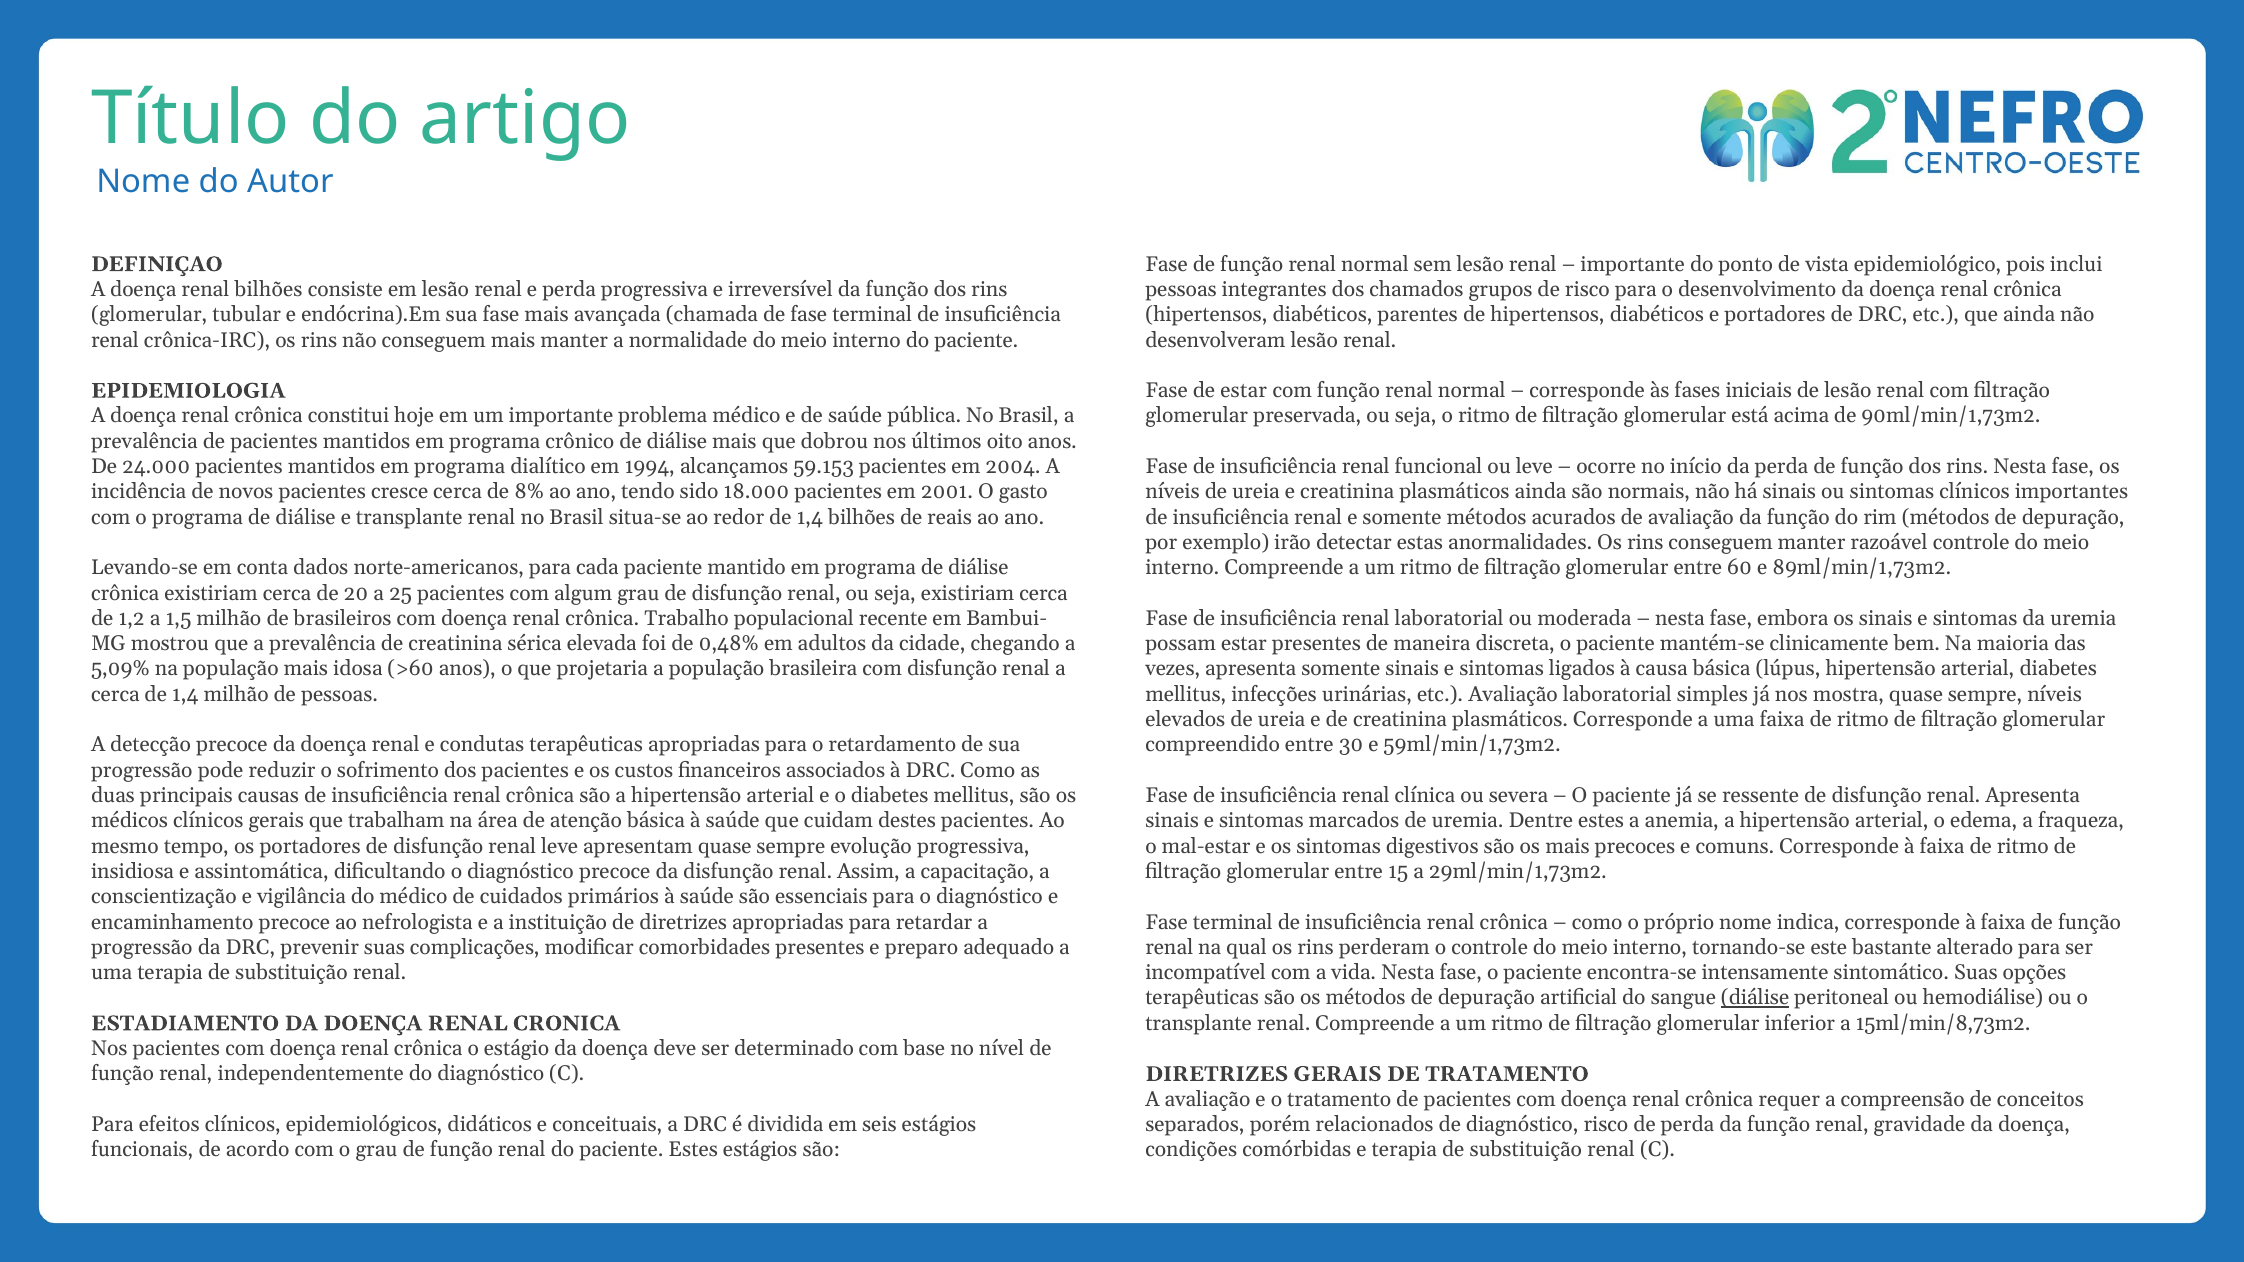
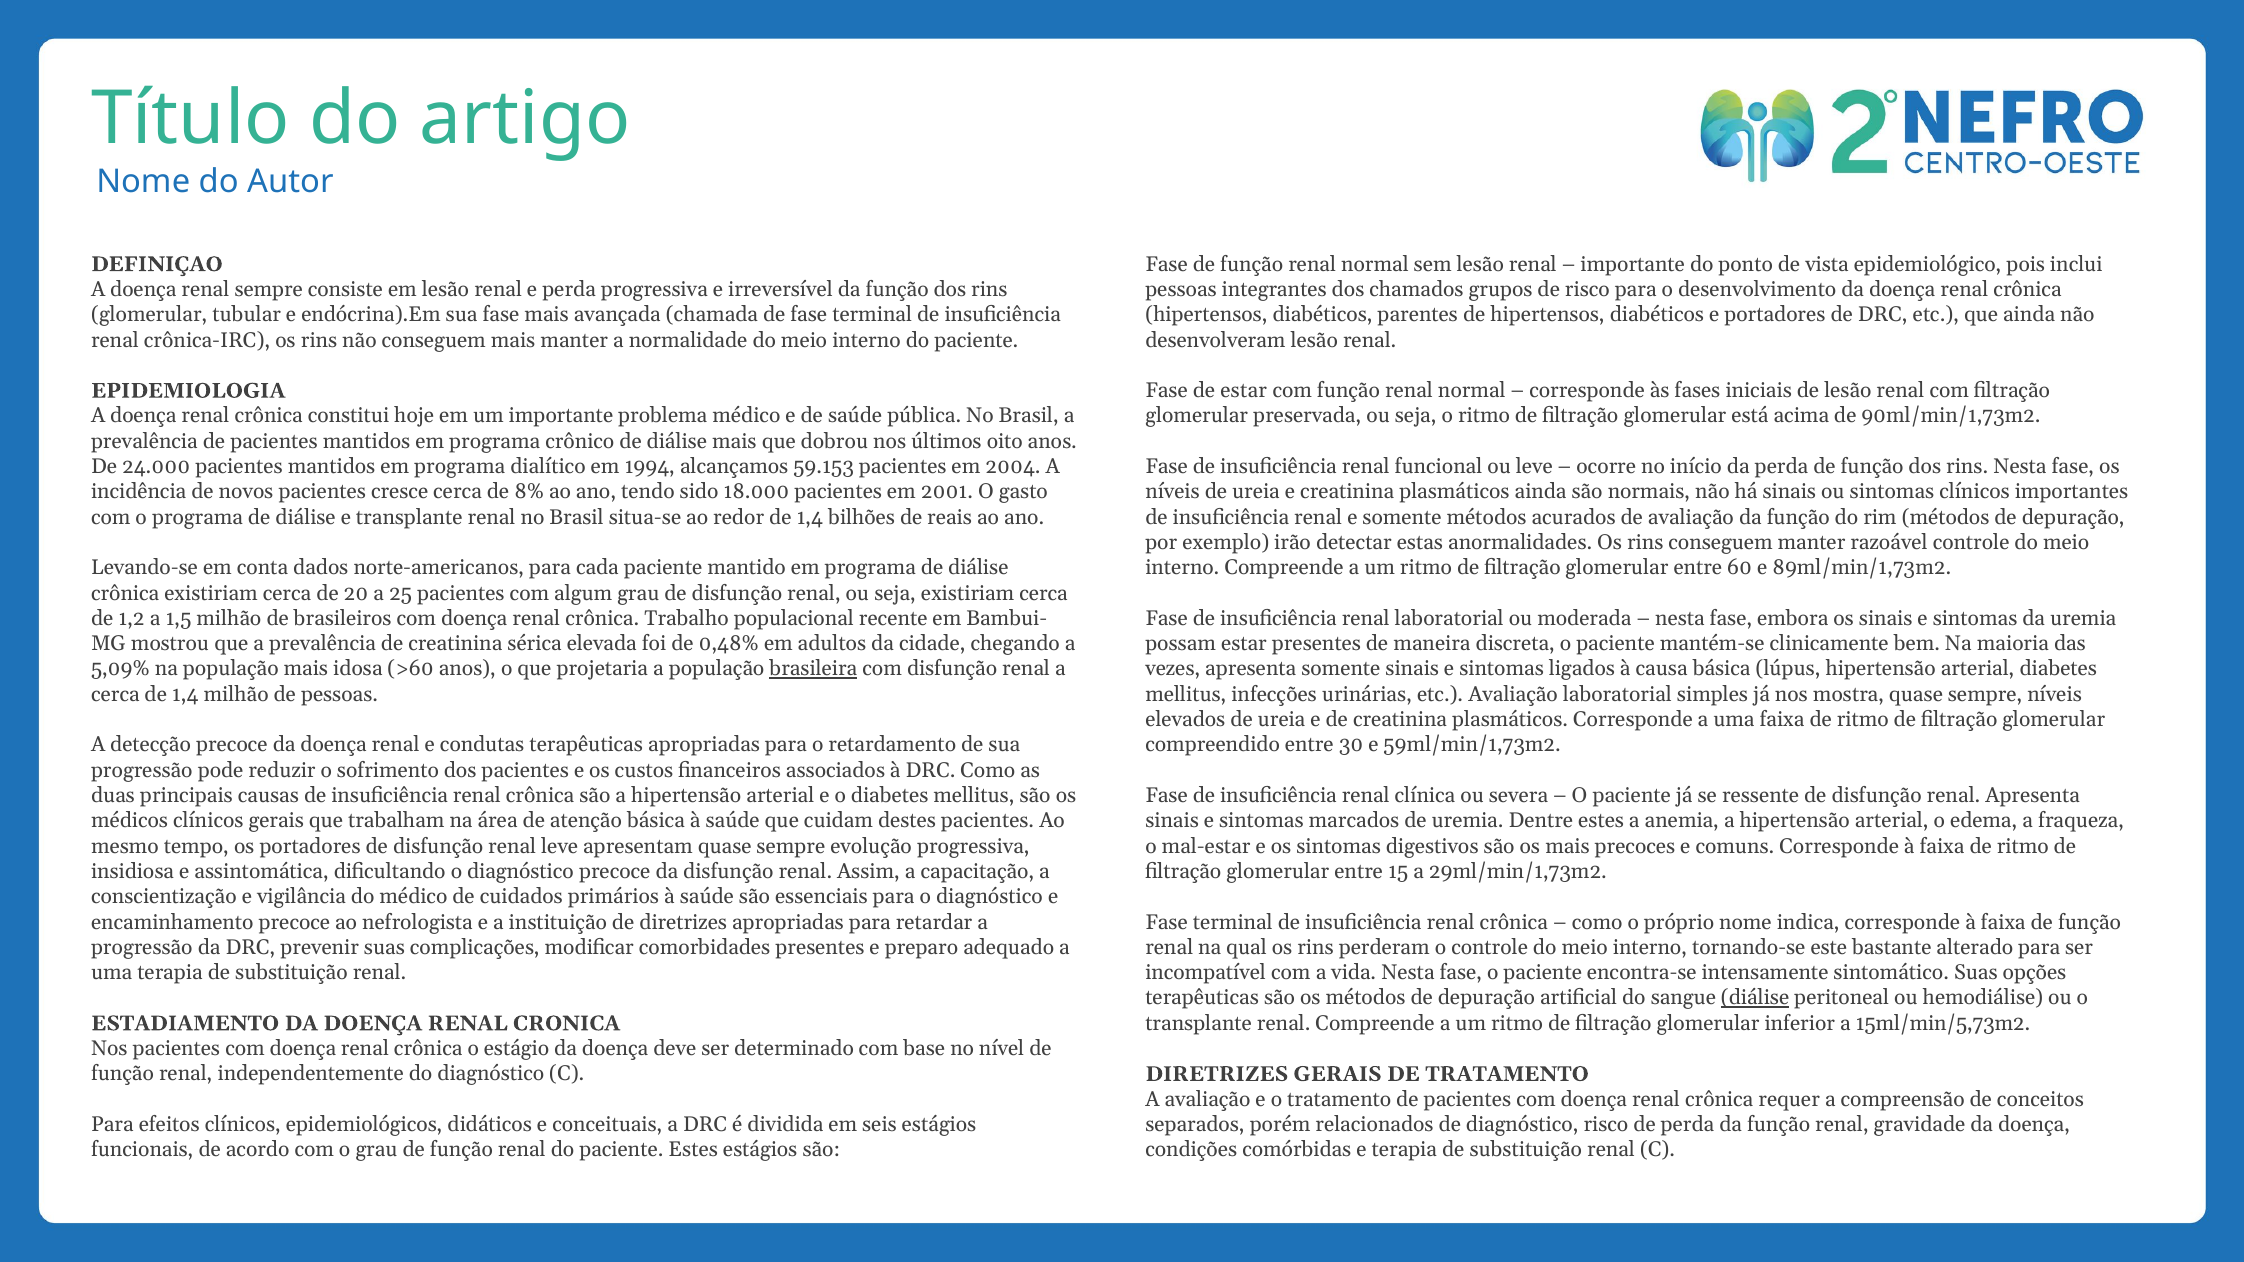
renal bilhões: bilhões -> sempre
brasileira underline: none -> present
15ml/min/8,73m2: 15ml/min/8,73m2 -> 15ml/min/5,73m2
